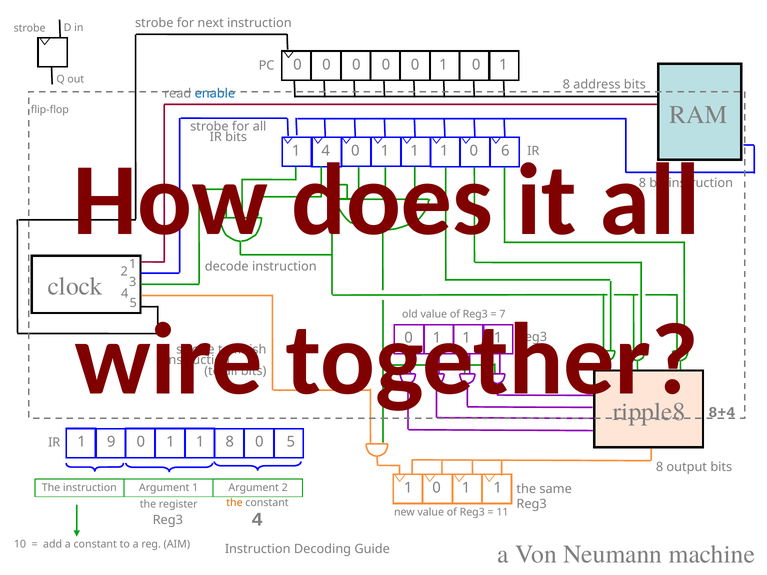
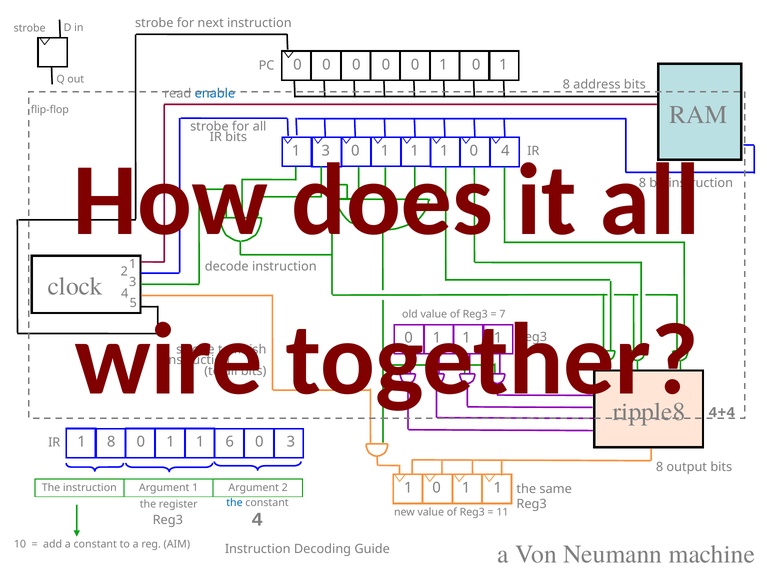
4 at (326, 151): 4 -> 3
0 6: 6 -> 4
8+4: 8+4 -> 4+4
1 9: 9 -> 8
1 8: 8 -> 6
0 5: 5 -> 3
the at (234, 503) colour: orange -> blue
